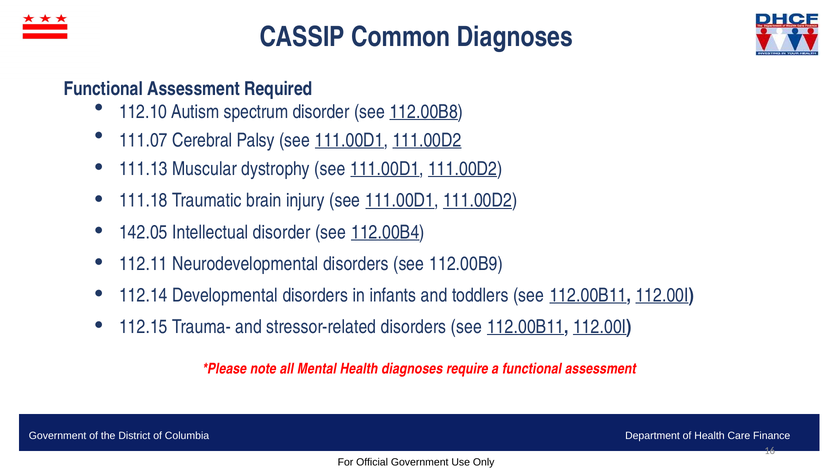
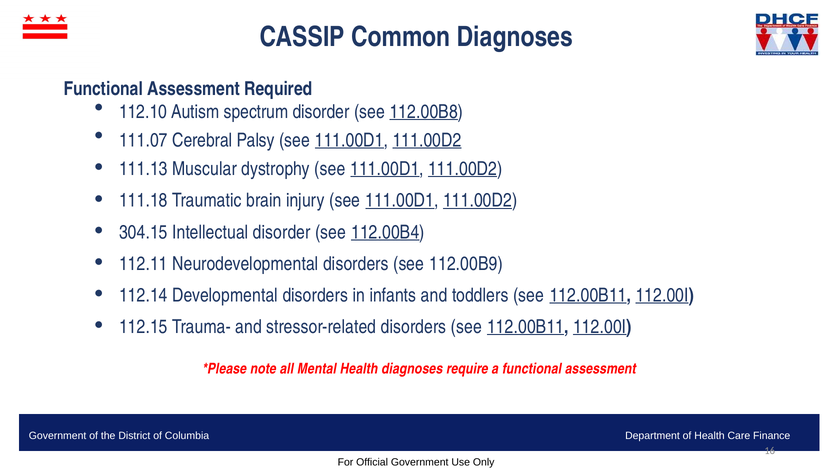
142.05: 142.05 -> 304.15
